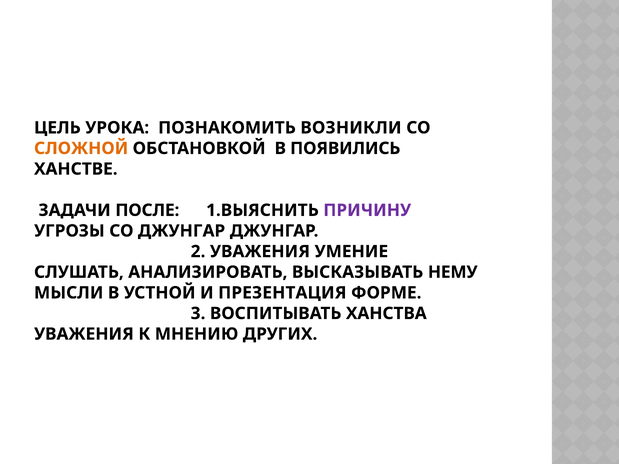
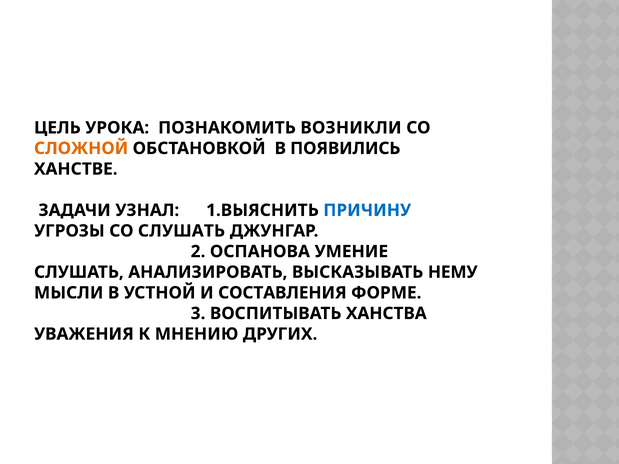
ПОСЛЕ: ПОСЛЕ -> УЗНАЛ
ПРИЧИНУ colour: purple -> blue
СО ДЖУНГАР: ДЖУНГАР -> СЛУШАТЬ
2 УВАЖЕНИЯ: УВАЖЕНИЯ -> ОСПАНОВА
ПРЕЗЕНТАЦИЯ: ПРЕЗЕНТАЦИЯ -> СОСТАВЛЕНИЯ
